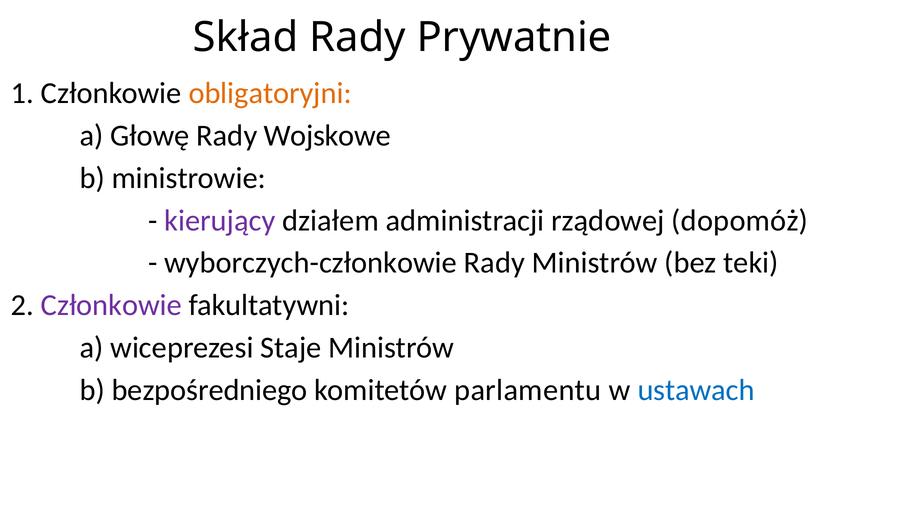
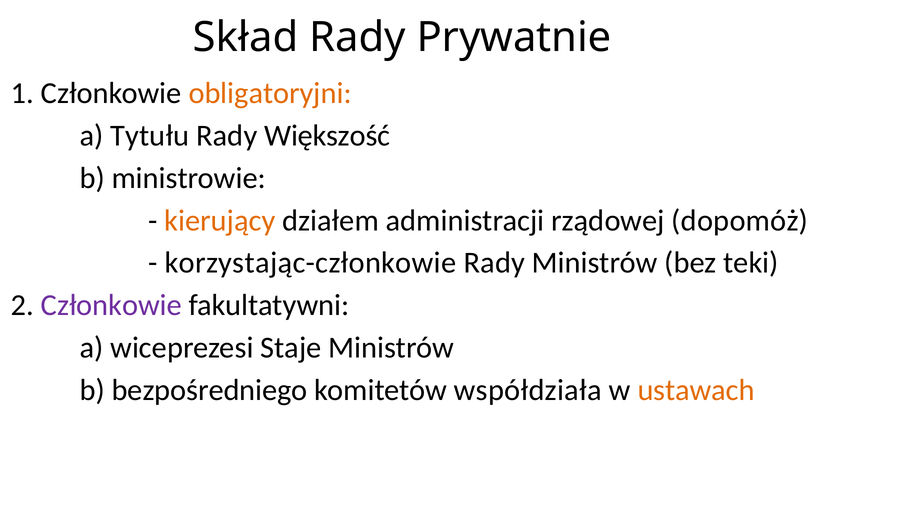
Głowę: Głowę -> Tytułu
Wojskowe: Wojskowe -> Większość
kierujący colour: purple -> orange
wyborczych-członkowie: wyborczych-członkowie -> korzystając-członkowie
parlamentu: parlamentu -> współdziała
ustawach colour: blue -> orange
